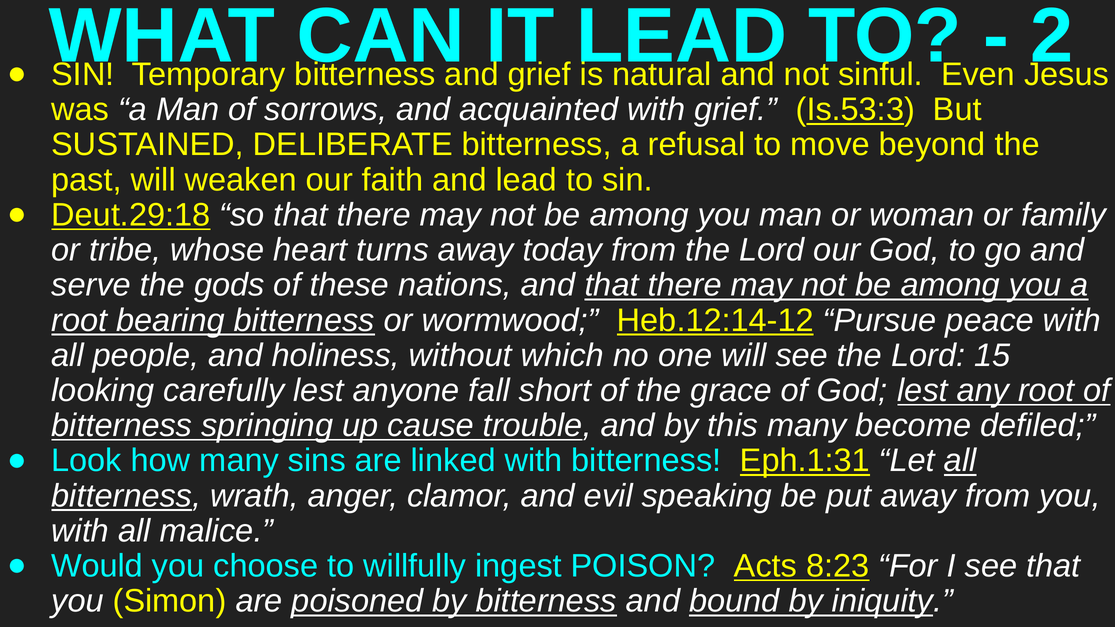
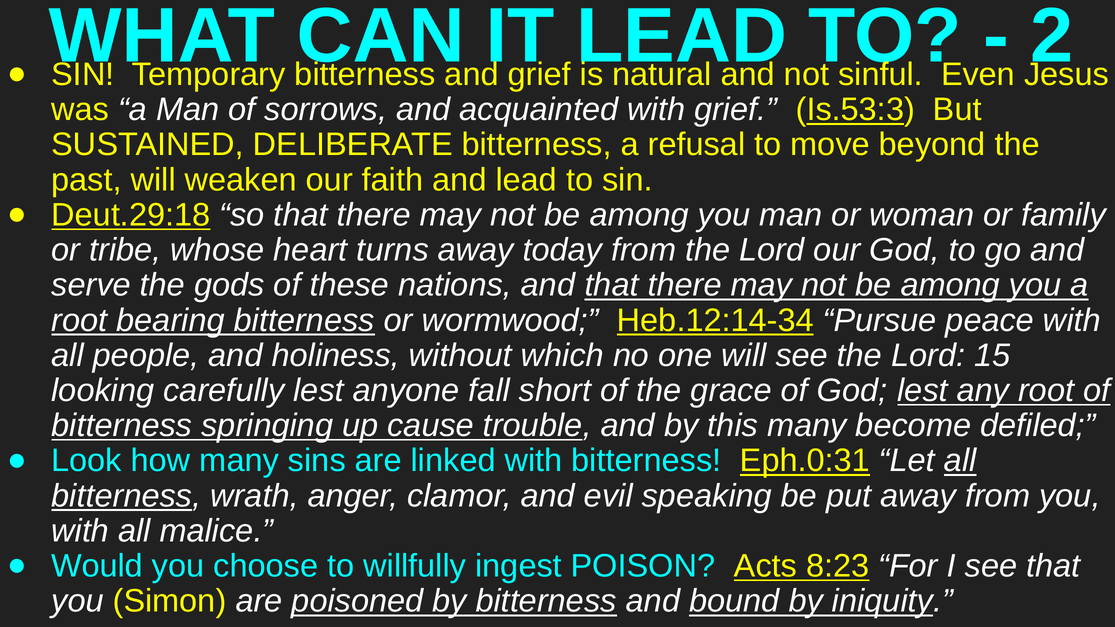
Heb.12:14-12: Heb.12:14-12 -> Heb.12:14-34
Eph.1:31: Eph.1:31 -> Eph.0:31
